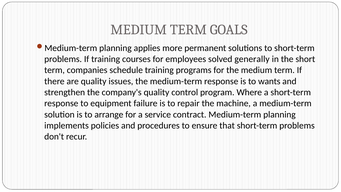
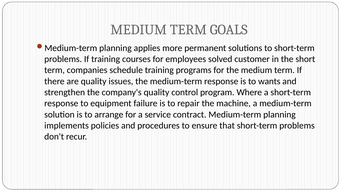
generally: generally -> customer
